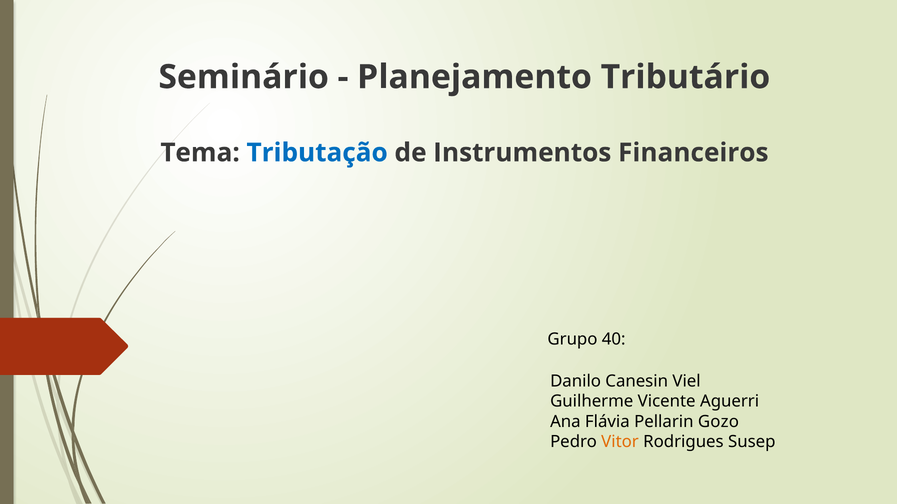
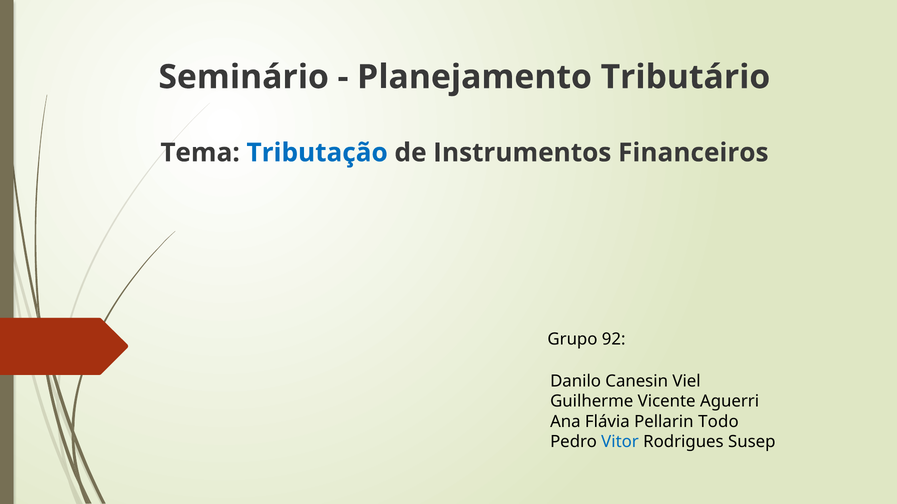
40: 40 -> 92
Gozo: Gozo -> Todo
Vitor colour: orange -> blue
